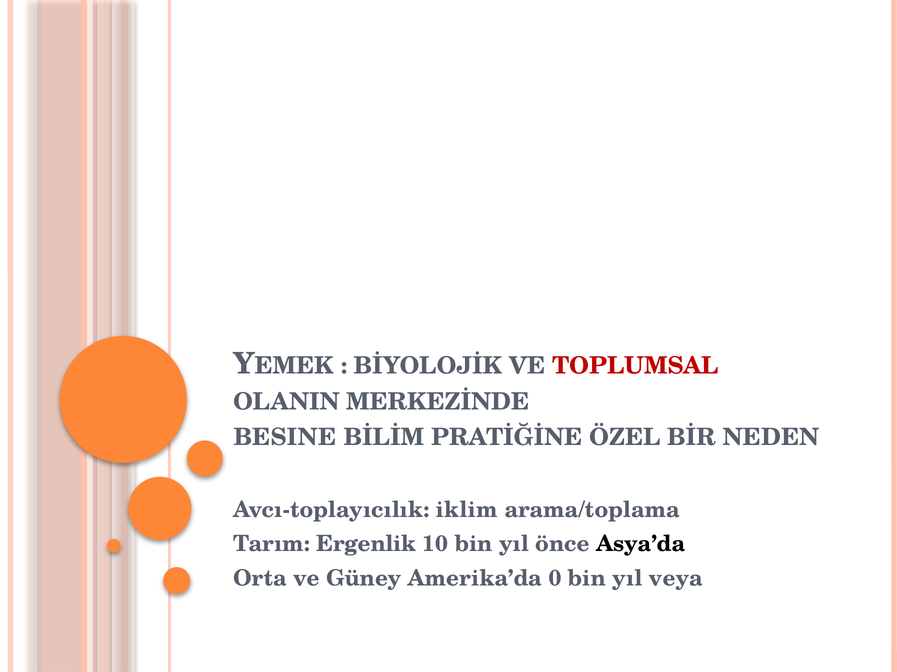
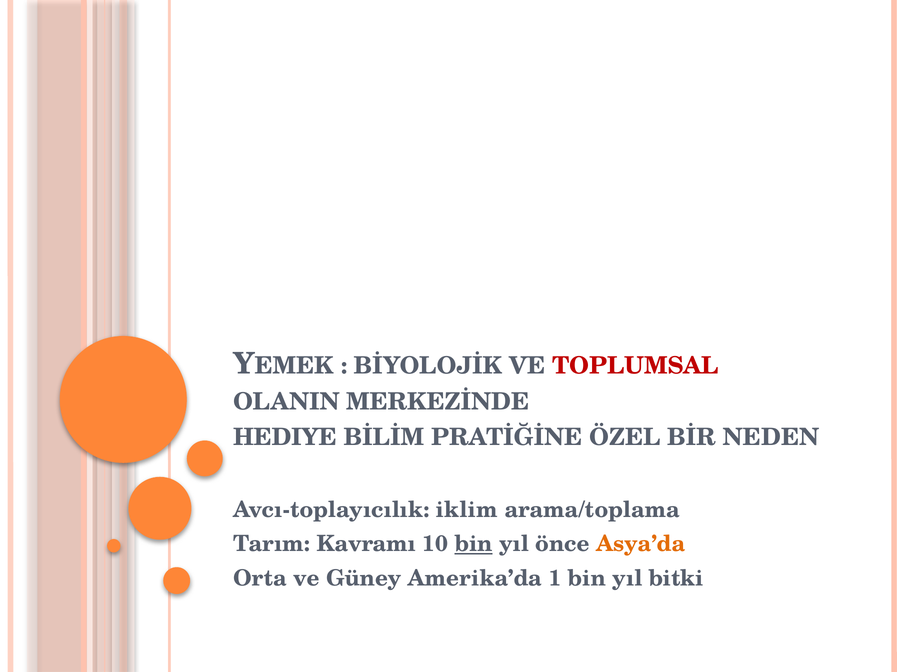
BESINE: BESINE -> HEDIYE
Ergenlik: Ergenlik -> Kavramı
bin at (474, 545) underline: none -> present
Asya’da colour: black -> orange
0: 0 -> 1
veya: veya -> bitki
